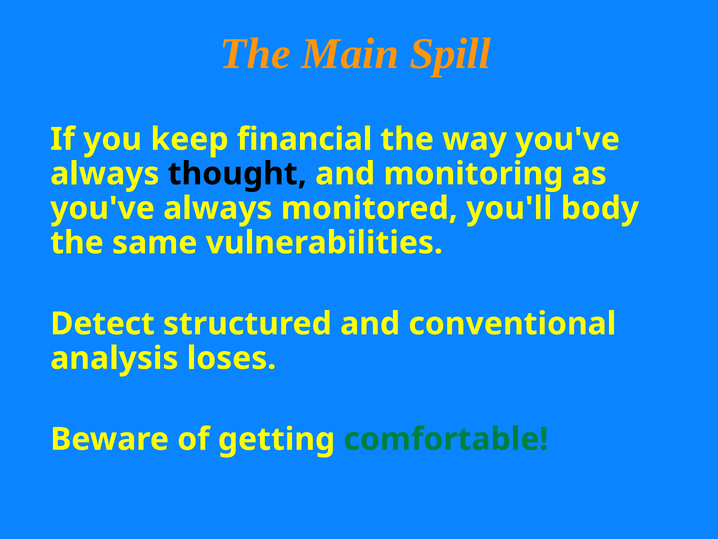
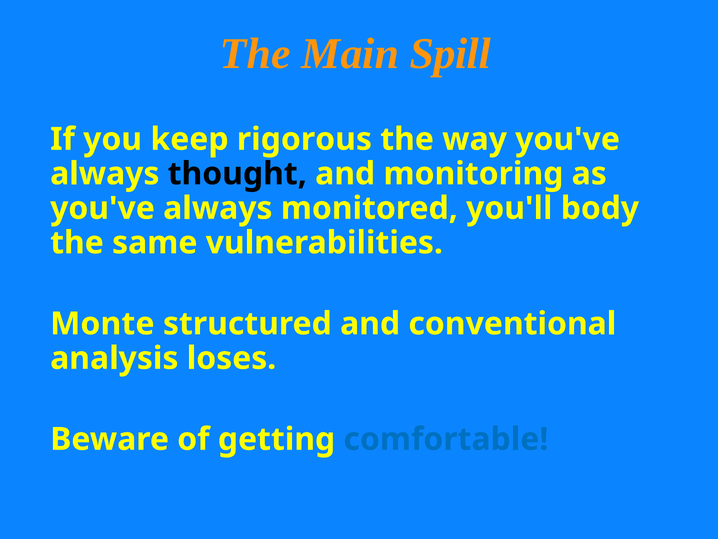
financial: financial -> rigorous
Detect: Detect -> Monte
comfortable colour: green -> blue
